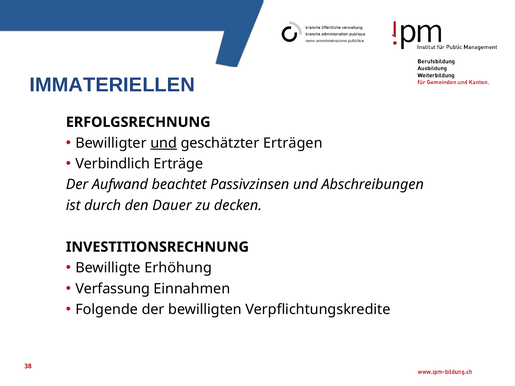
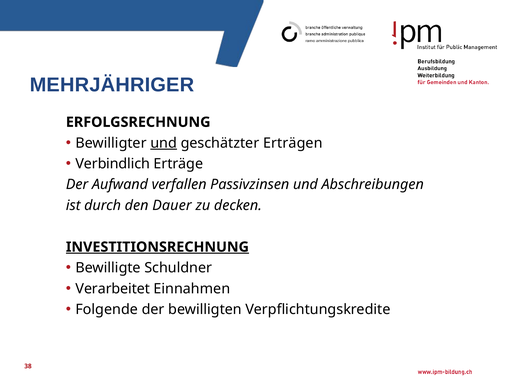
IMMATERIELLEN: IMMATERIELLEN -> MEHRJÄHRIGER
beachtet: beachtet -> verfallen
INVESTITIONSRECHNUNG underline: none -> present
Erhöhung: Erhöhung -> Schuldner
Verfassung: Verfassung -> Verarbeitet
